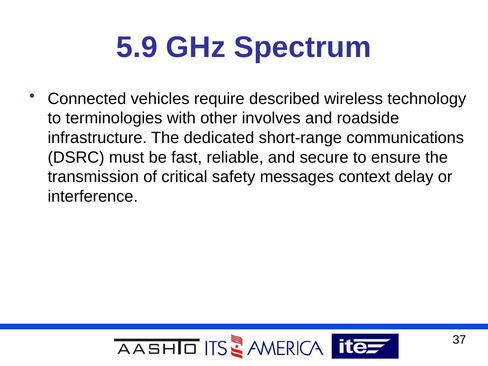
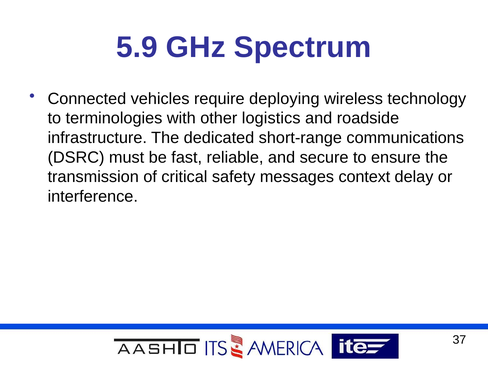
described: described -> deploying
involves: involves -> logistics
